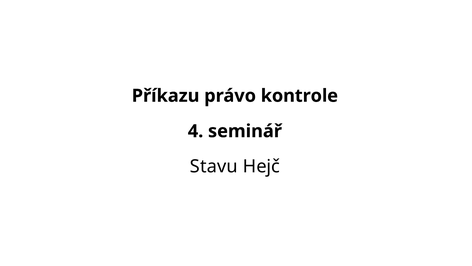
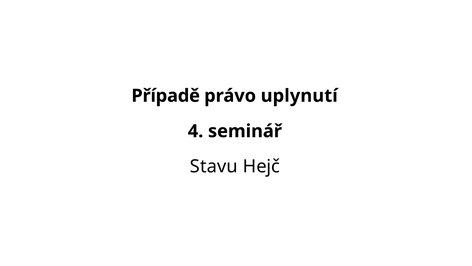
Příkazu: Příkazu -> Případě
kontrole: kontrole -> uplynutí
